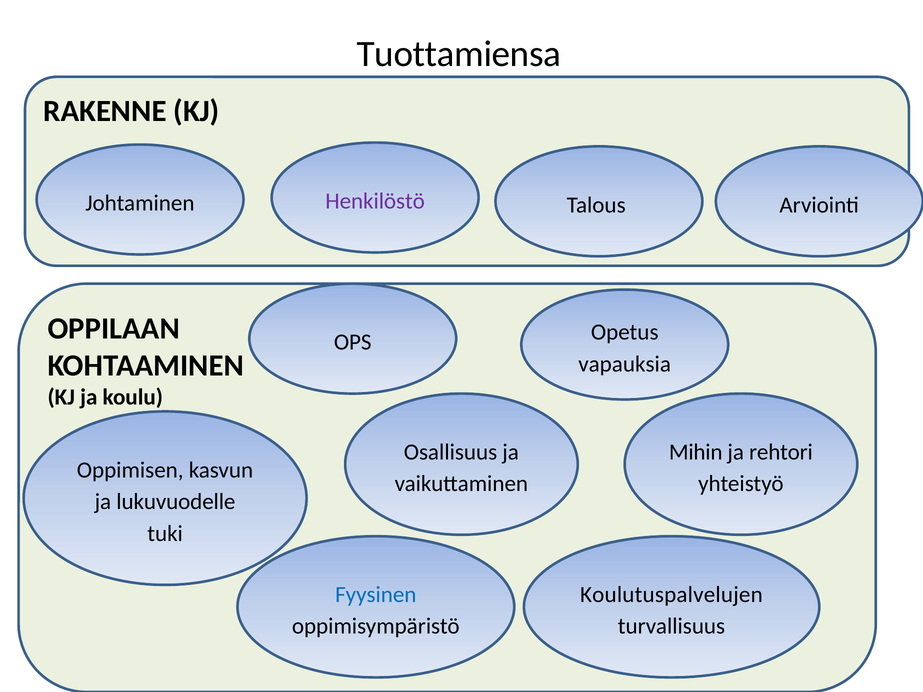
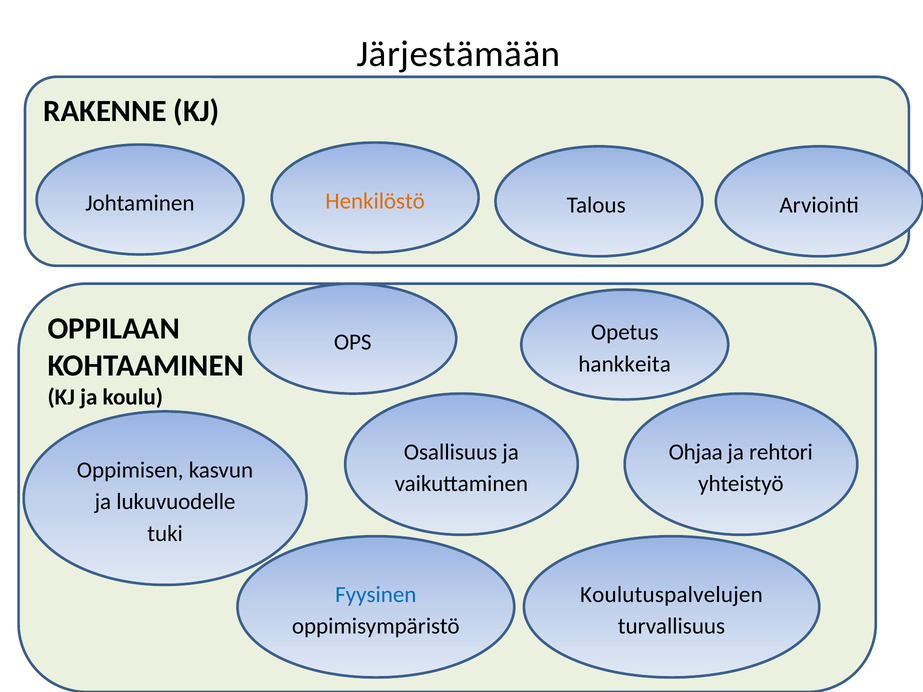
Tuottamiensa: Tuottamiensa -> Järjestämään
Henkilöstö colour: purple -> orange
vapauksia: vapauksia -> hankkeita
Mihin: Mihin -> Ohjaa
